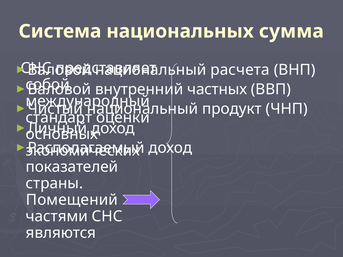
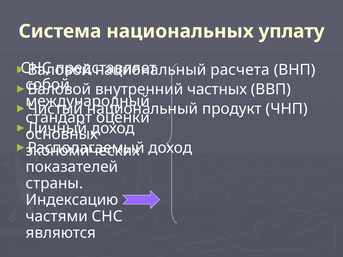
сумма: сумма -> уплату
Помещений: Помещений -> Индексацию
